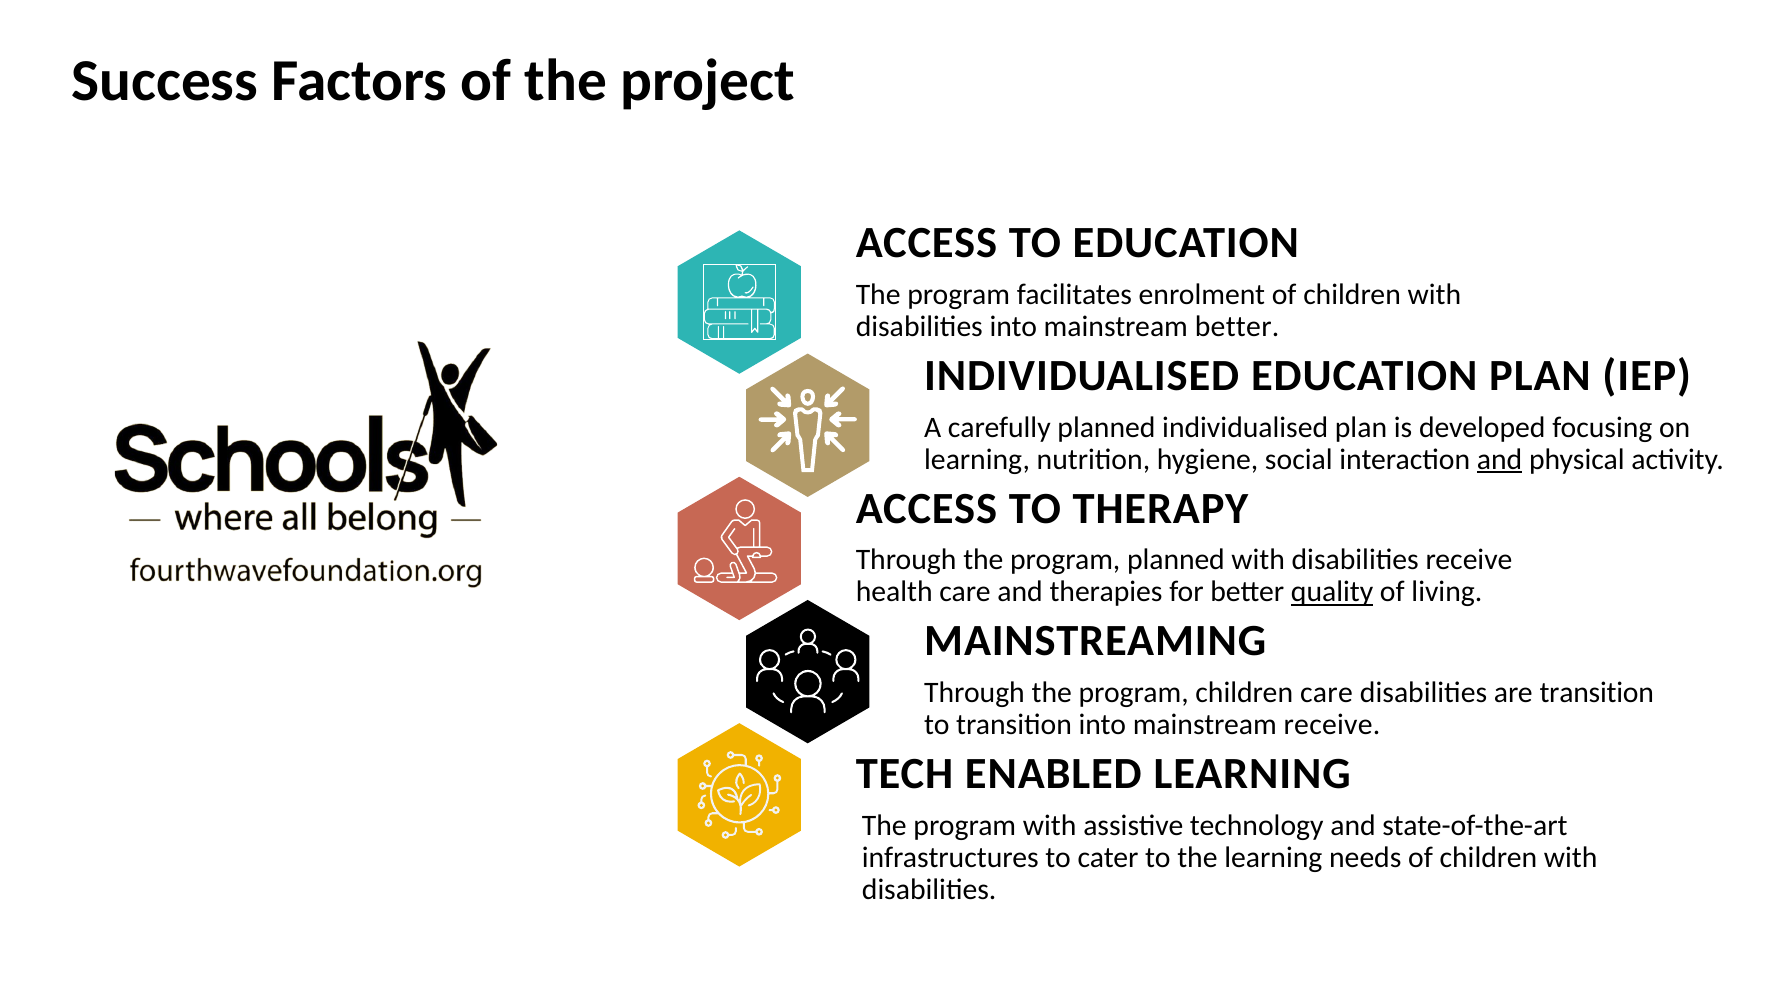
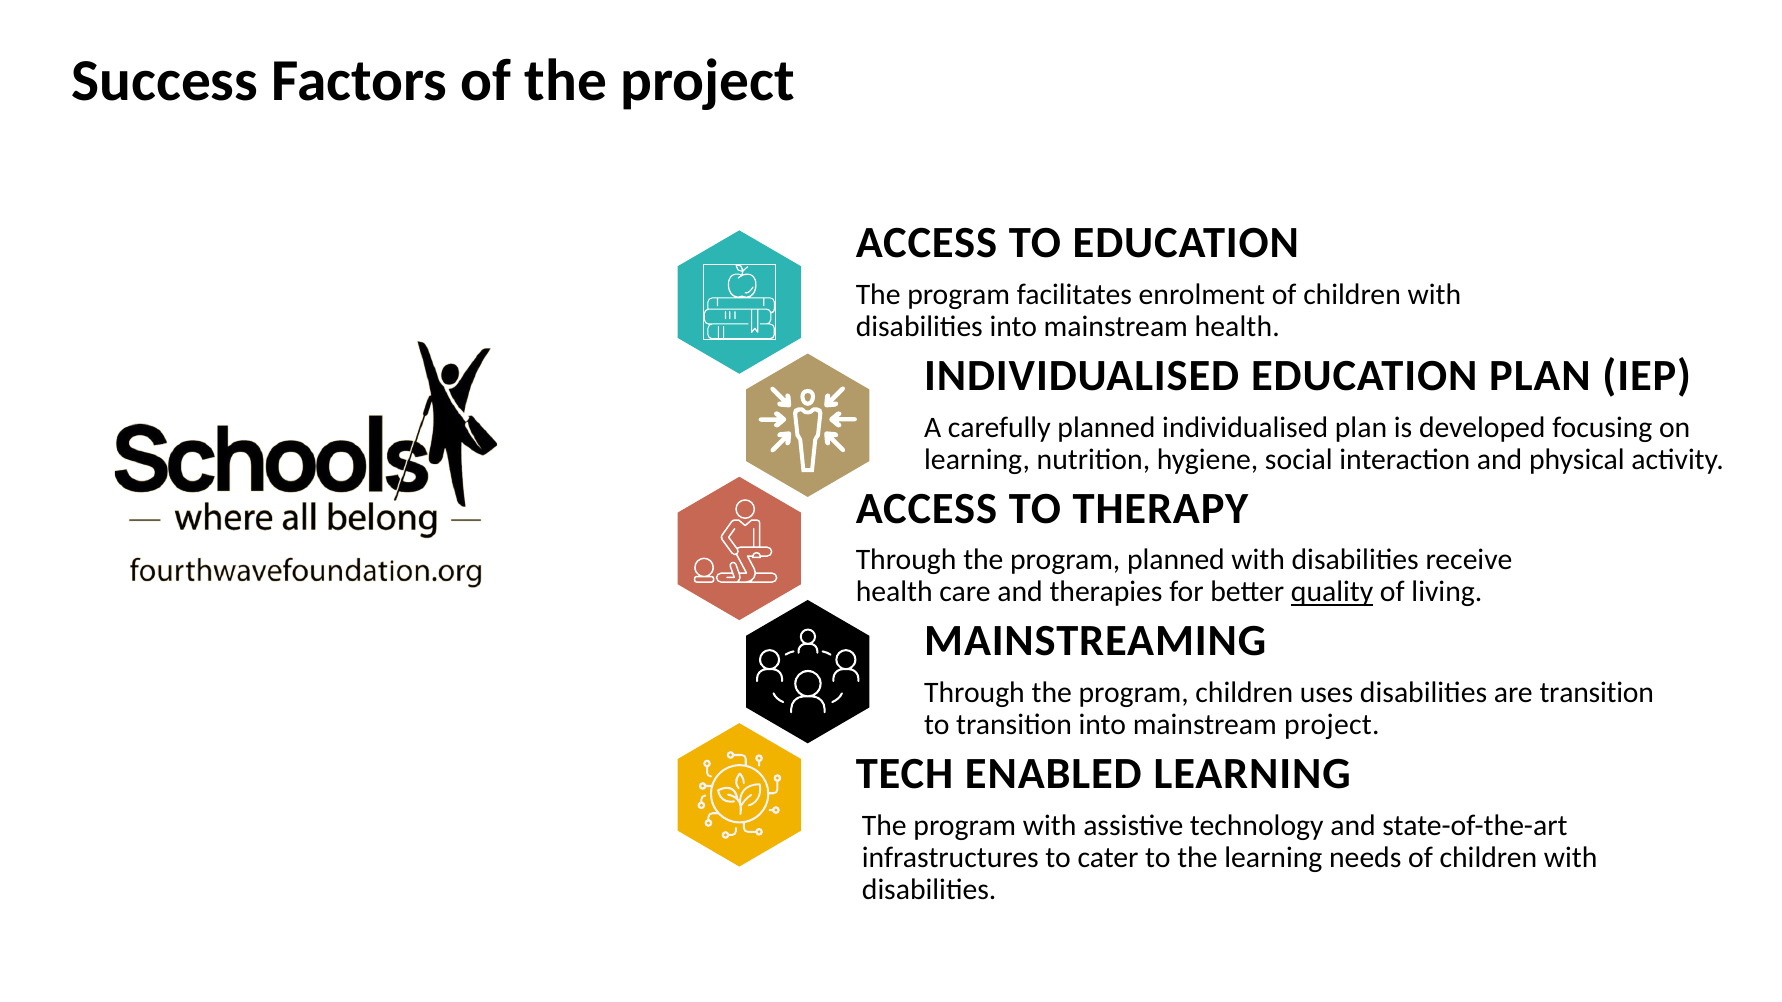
mainstream better: better -> health
and at (1500, 460) underline: present -> none
children care: care -> uses
mainstream receive: receive -> project
